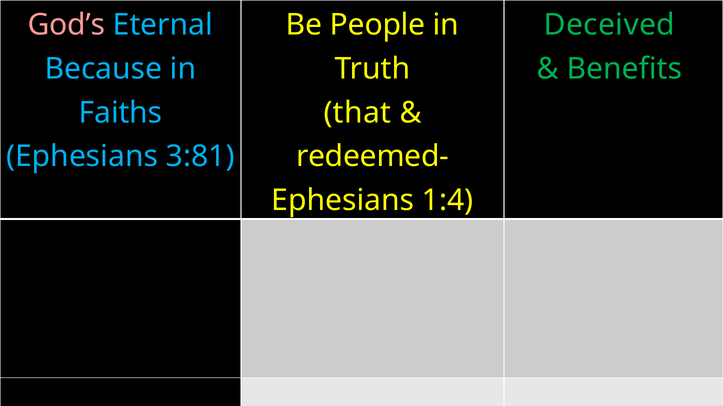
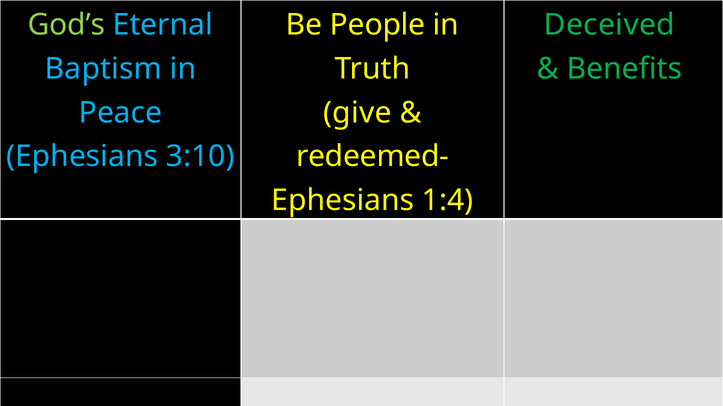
God’s colour: pink -> light green
Because: Because -> Baptism
Faiths: Faiths -> Peace
that: that -> give
3:81: 3:81 -> 3:10
